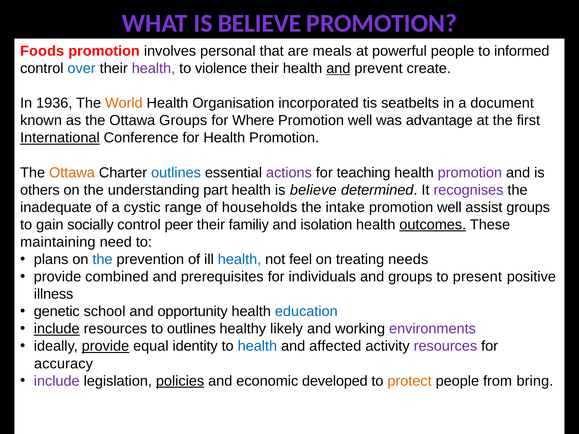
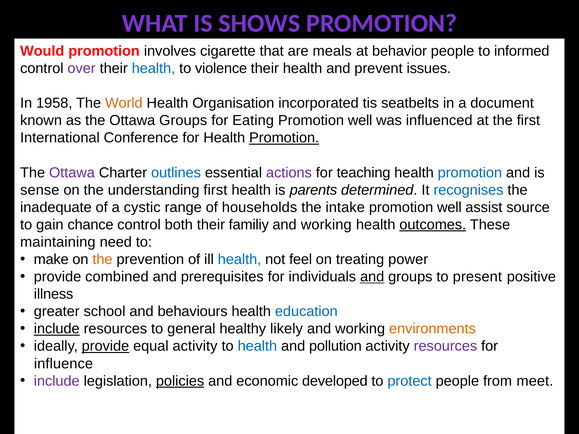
WHAT IS BELIEVE: BELIEVE -> SHOWS
Foods: Foods -> Would
personal: personal -> cigarette
powerful: powerful -> behavior
over colour: blue -> purple
health at (153, 68) colour: purple -> blue
and at (338, 68) underline: present -> none
create: create -> issues
1936: 1936 -> 1958
Where: Where -> Eating
advantage: advantage -> influenced
International underline: present -> none
Promotion at (284, 138) underline: none -> present
Ottawa at (72, 173) colour: orange -> purple
promotion at (470, 173) colour: purple -> blue
others: others -> sense
understanding part: part -> first
health is believe: believe -> parents
recognises colour: purple -> blue
assist groups: groups -> source
socially: socially -> chance
peer: peer -> both
isolation at (326, 225): isolation -> working
plans: plans -> make
the at (102, 260) colour: blue -> orange
needs: needs -> power
and at (372, 277) underline: none -> present
genetic: genetic -> greater
opportunity: opportunity -> behaviours
to outlines: outlines -> general
environments colour: purple -> orange
equal identity: identity -> activity
affected: affected -> pollution
accuracy: accuracy -> influence
protect colour: orange -> blue
bring: bring -> meet
